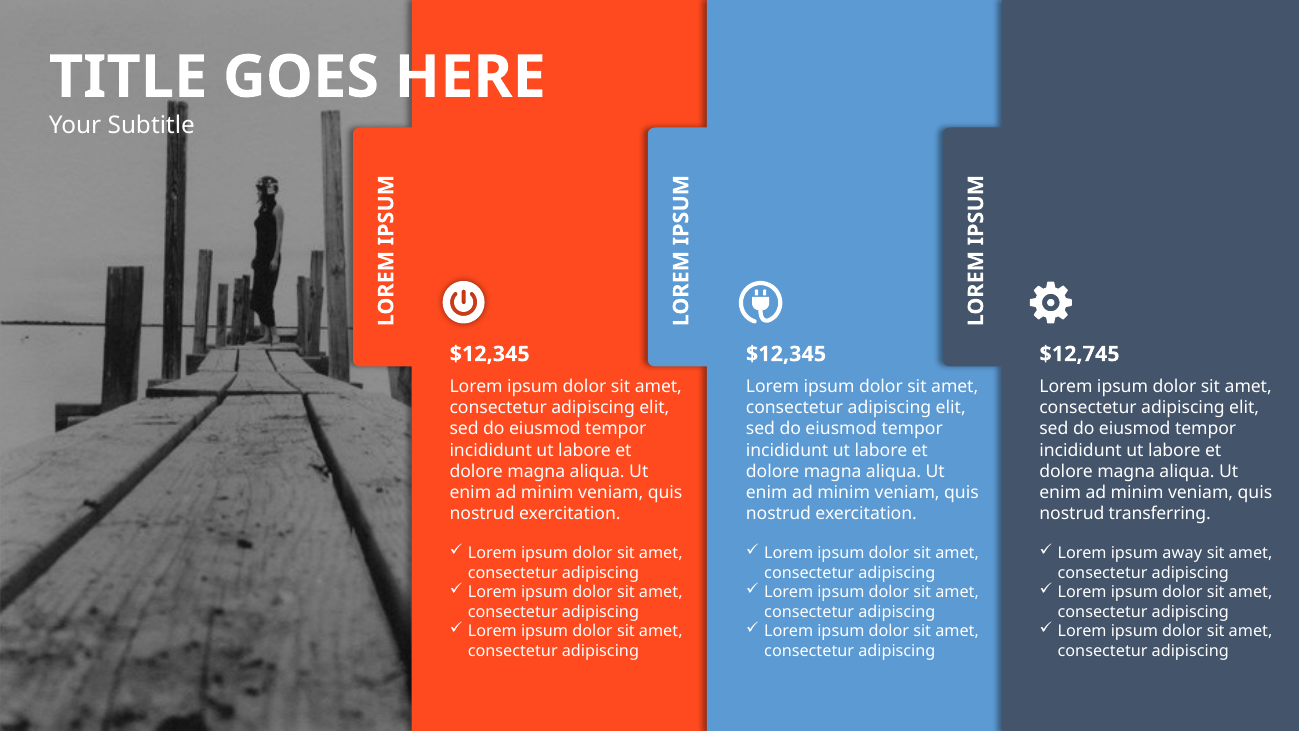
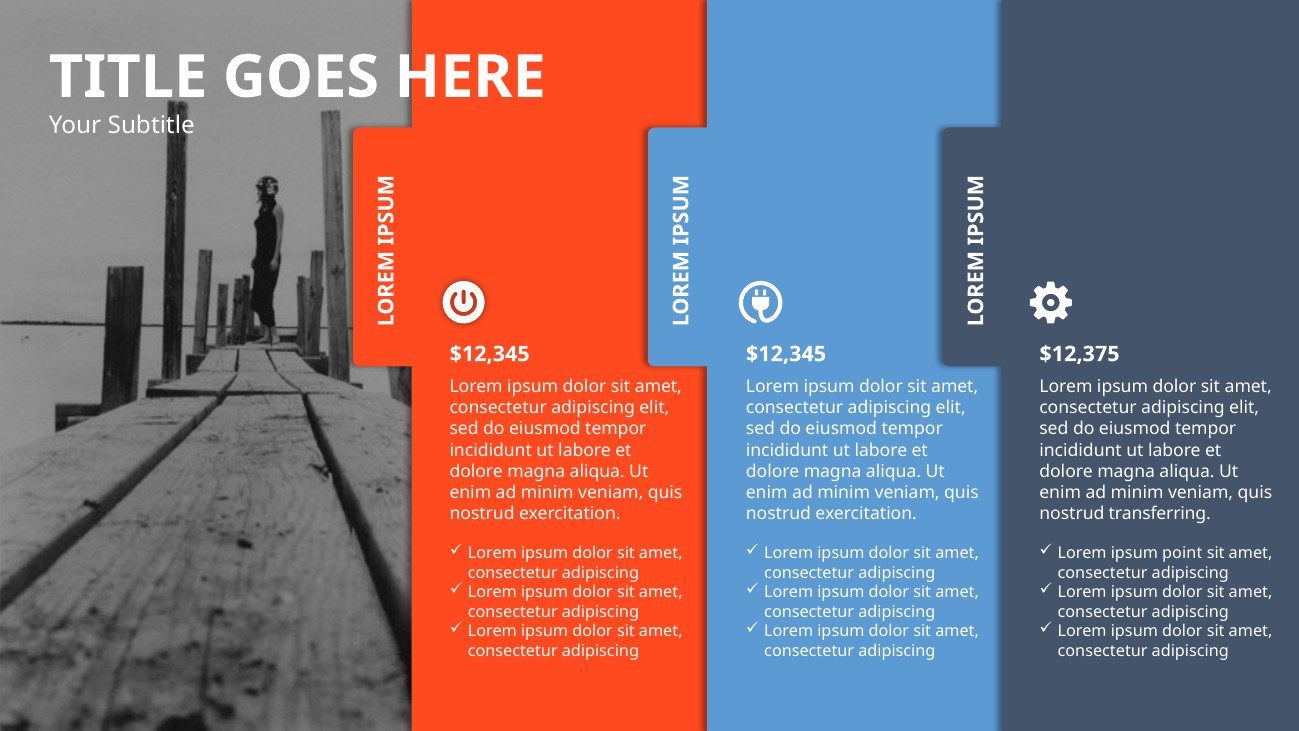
$12,745: $12,745 -> $12,375
away: away -> point
